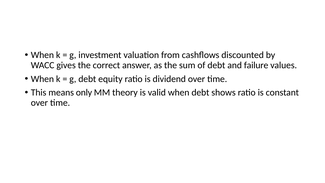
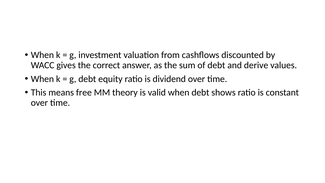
failure: failure -> derive
only: only -> free
